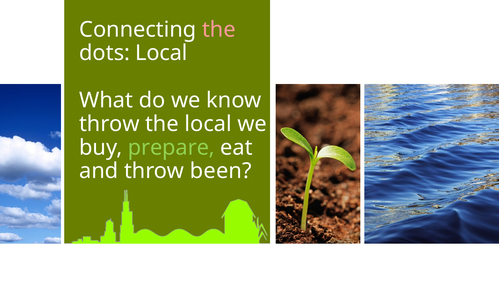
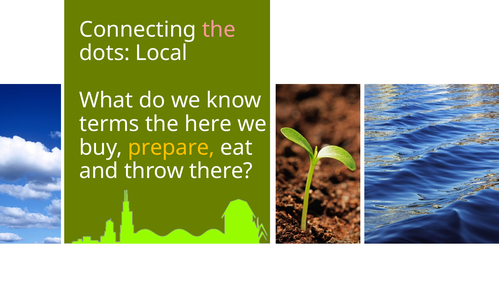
throw at (109, 124): throw -> terms
the local: local -> here
prepare colour: light green -> yellow
been: been -> there
